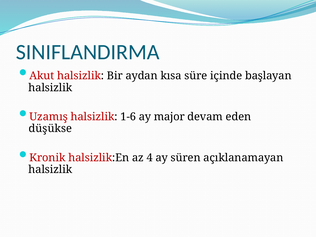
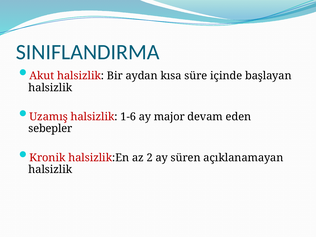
düşükse: düşükse -> sebepler
4: 4 -> 2
